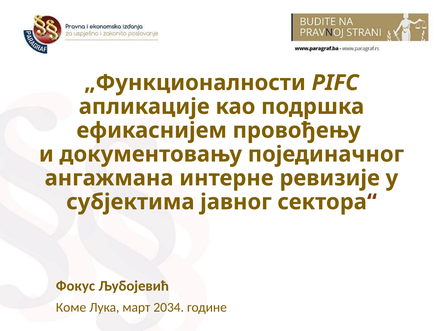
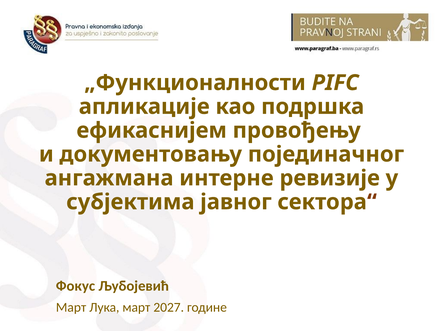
Коме at (71, 307): Коме -> Март
2034: 2034 -> 2027
